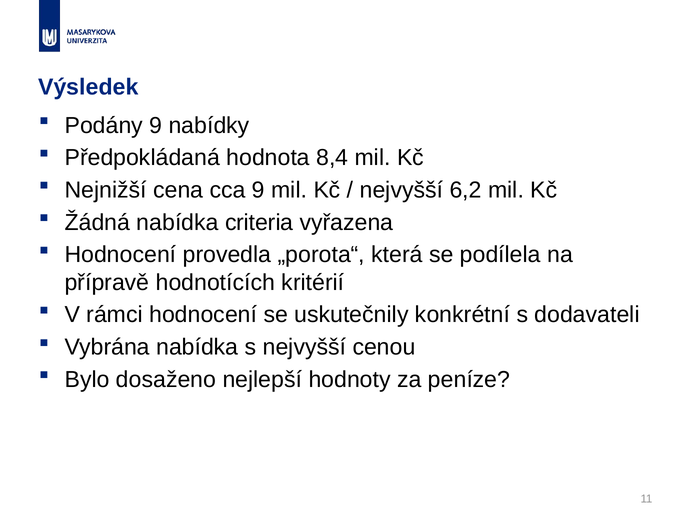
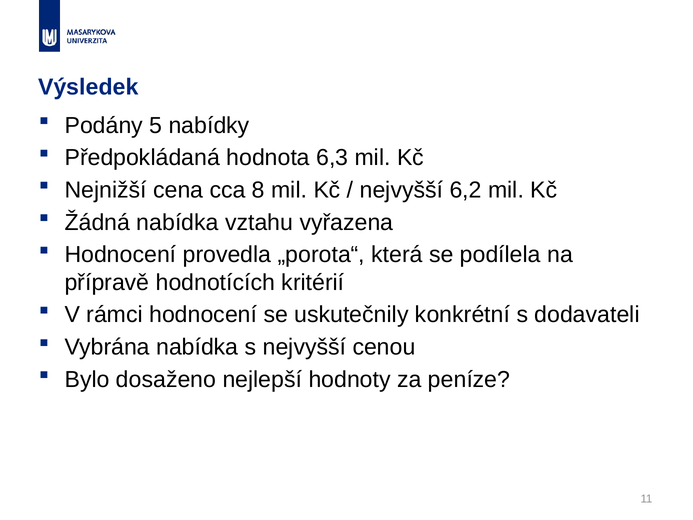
Podány 9: 9 -> 5
8,4: 8,4 -> 6,3
cca 9: 9 -> 8
criteria: criteria -> vztahu
